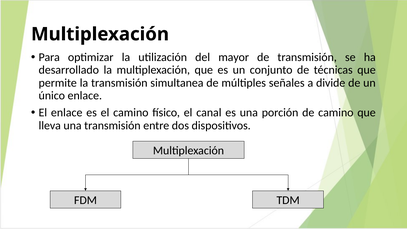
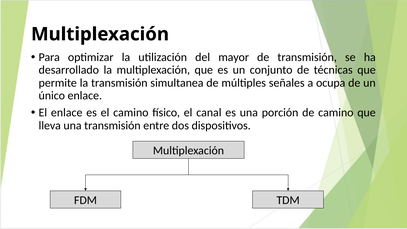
divide: divide -> ocupa
